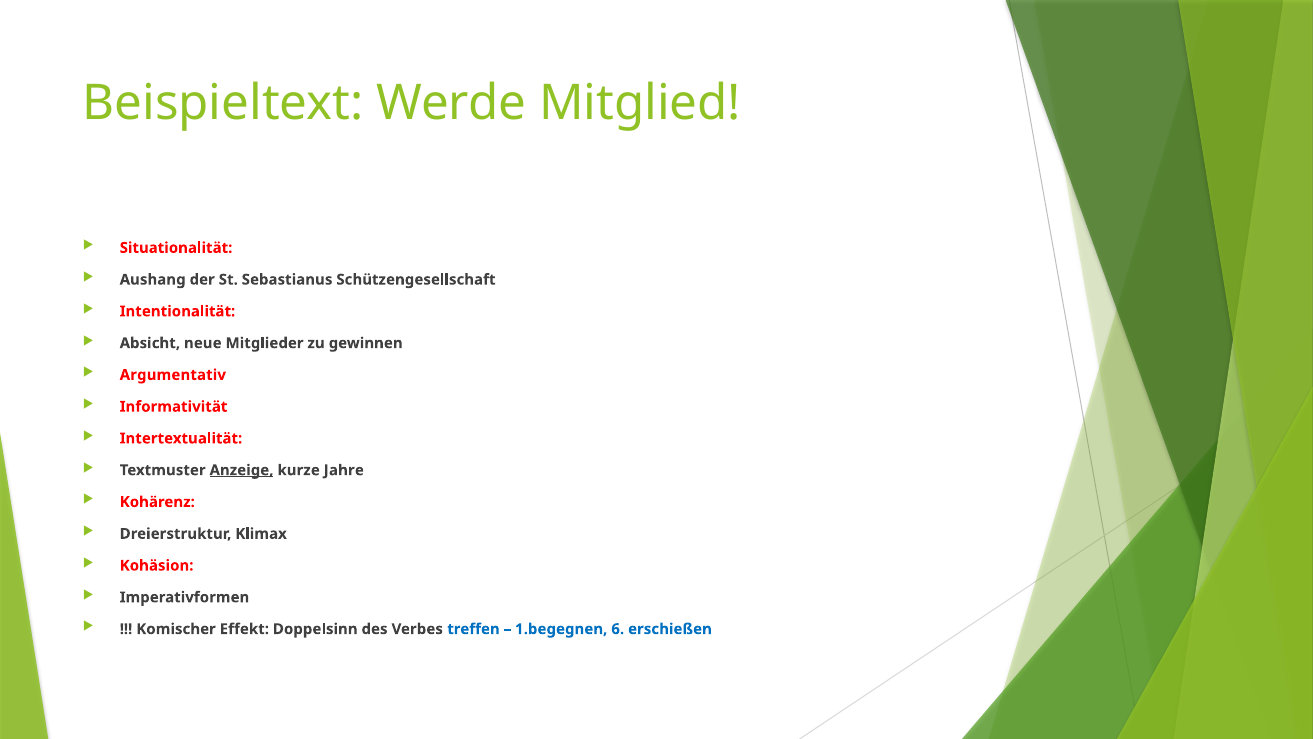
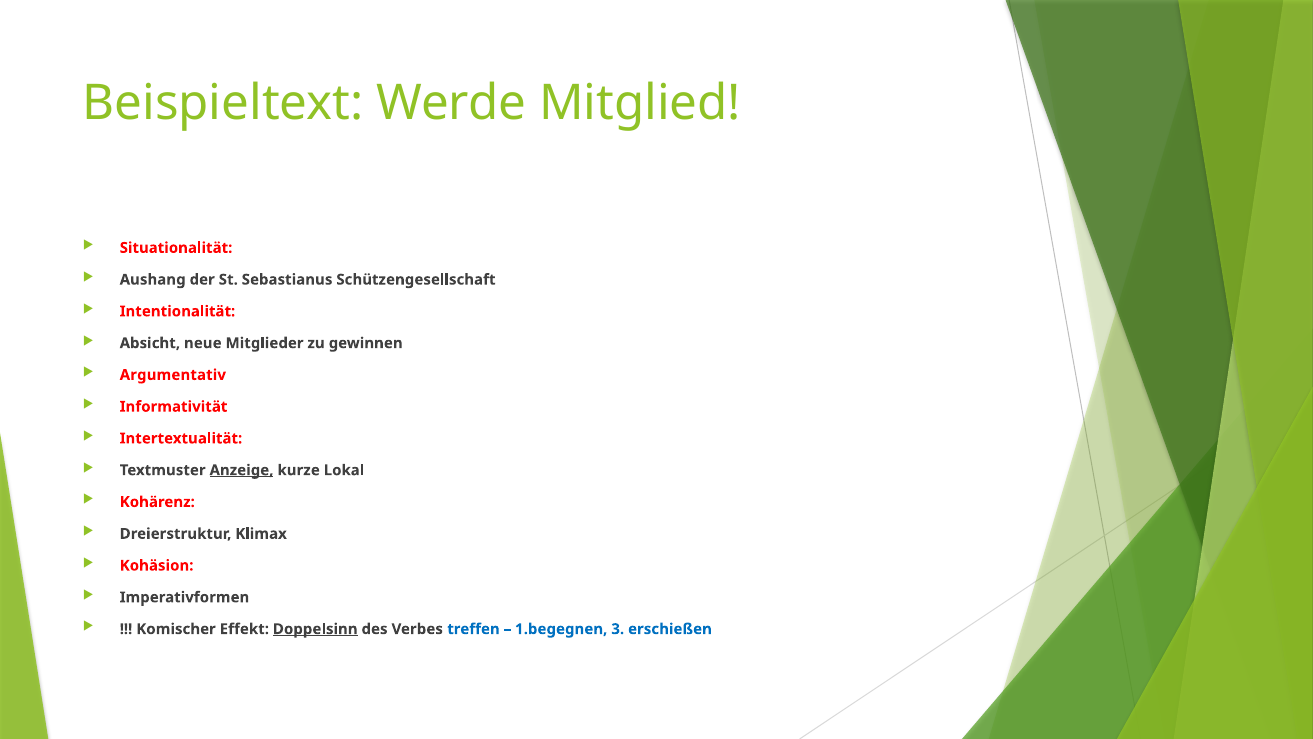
Jahre: Jahre -> Lokal
Doppelsinn underline: none -> present
6: 6 -> 3
